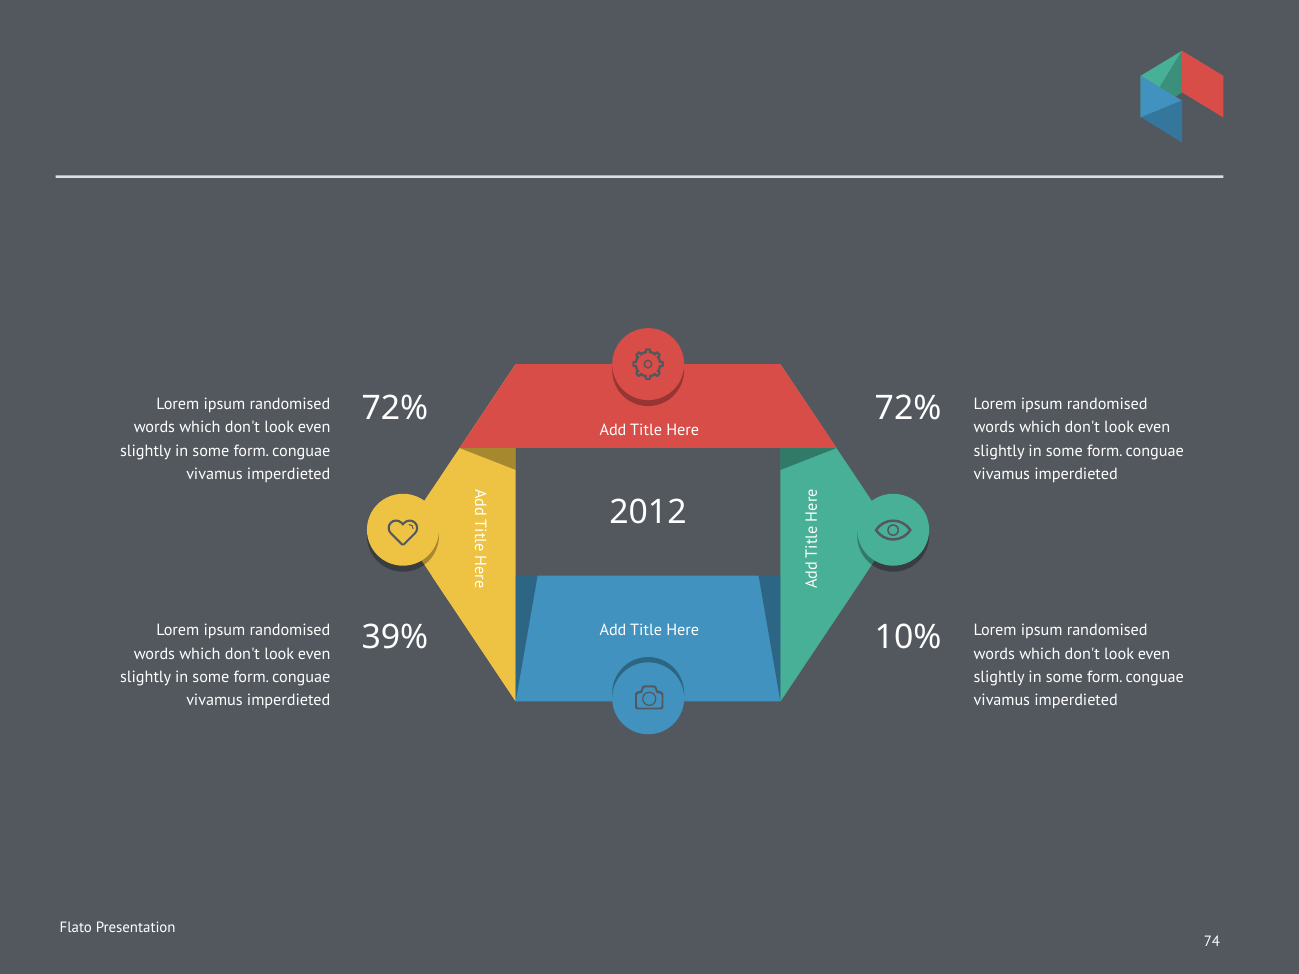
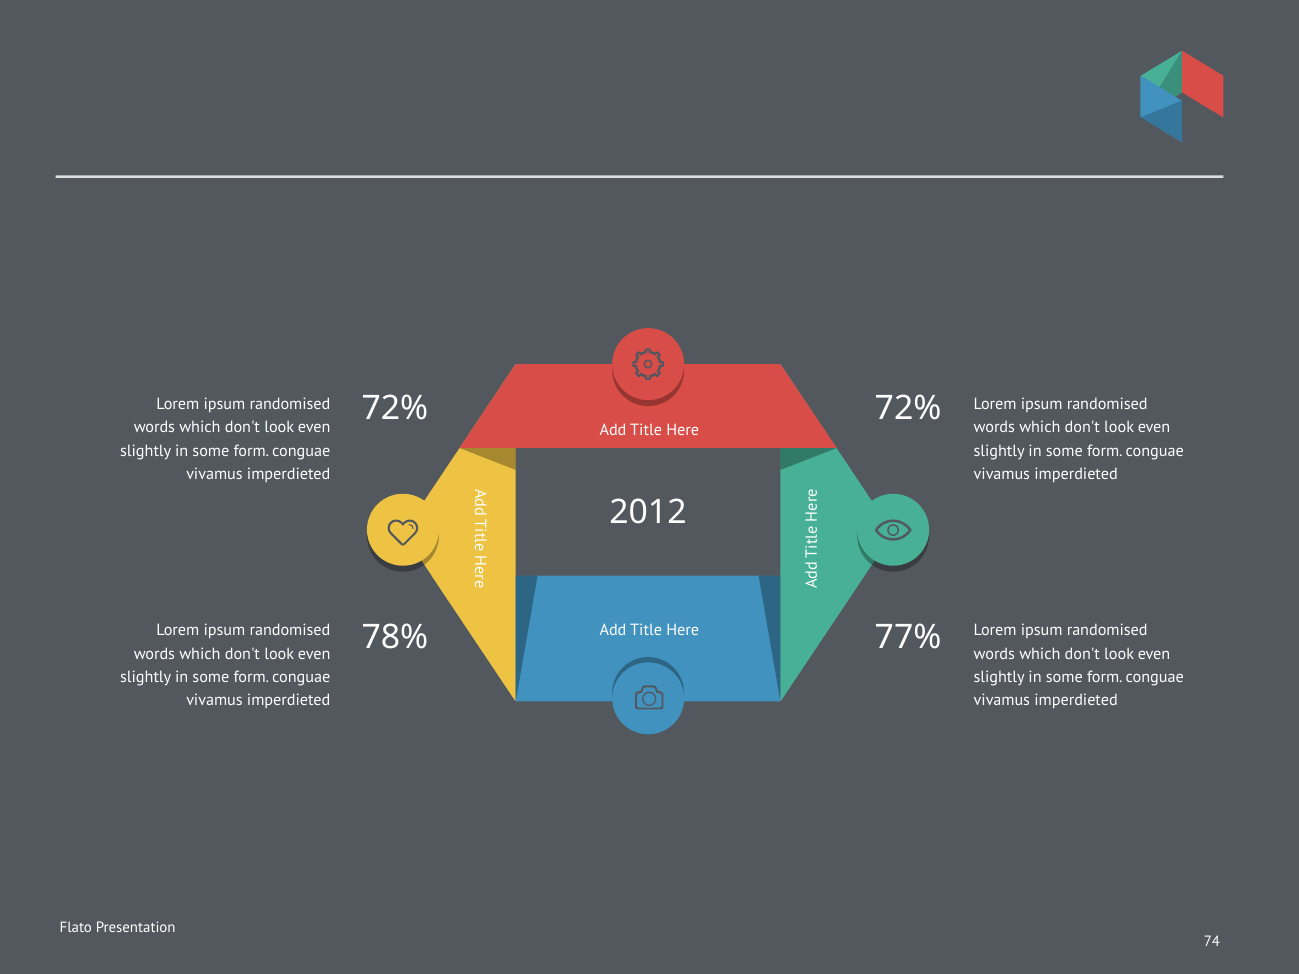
39%: 39% -> 78%
10%: 10% -> 77%
